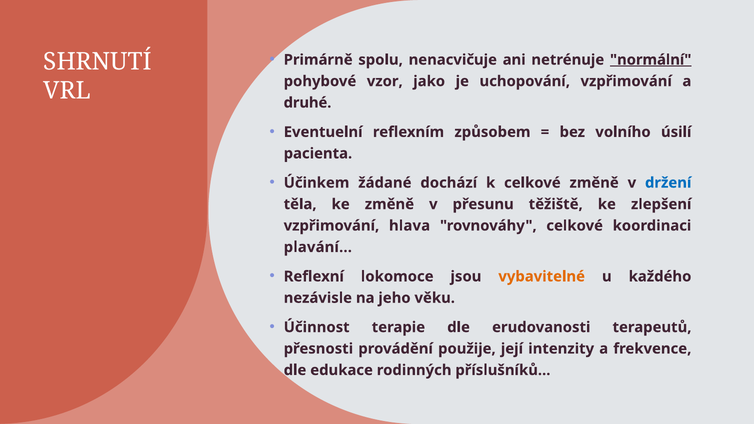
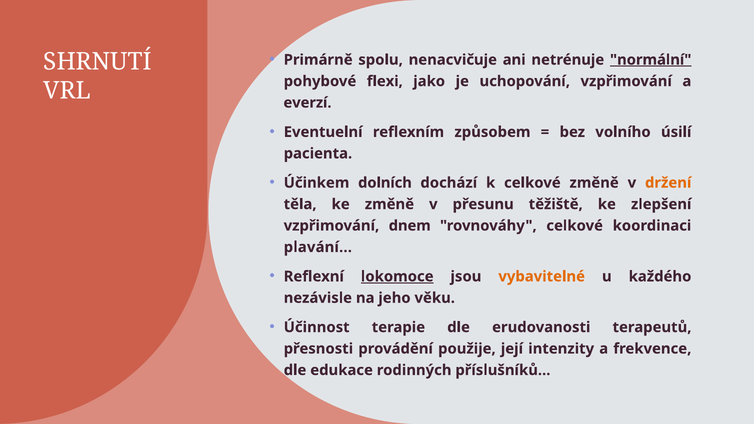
vzor: vzor -> flexi
druhé: druhé -> everzí
žádané: žádané -> dolních
držení colour: blue -> orange
hlava: hlava -> dnem
lokomoce underline: none -> present
